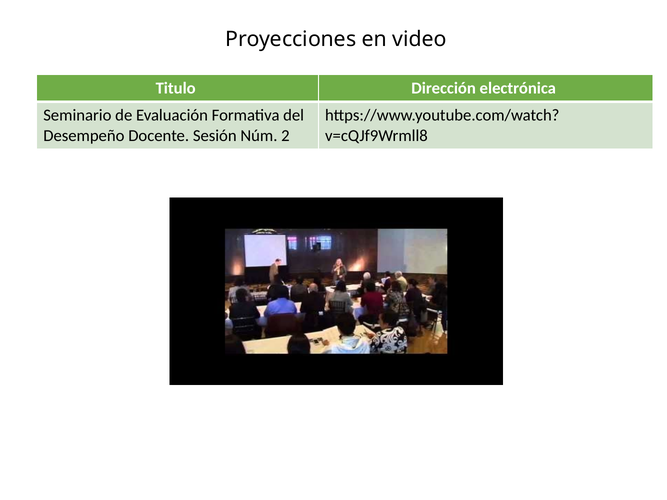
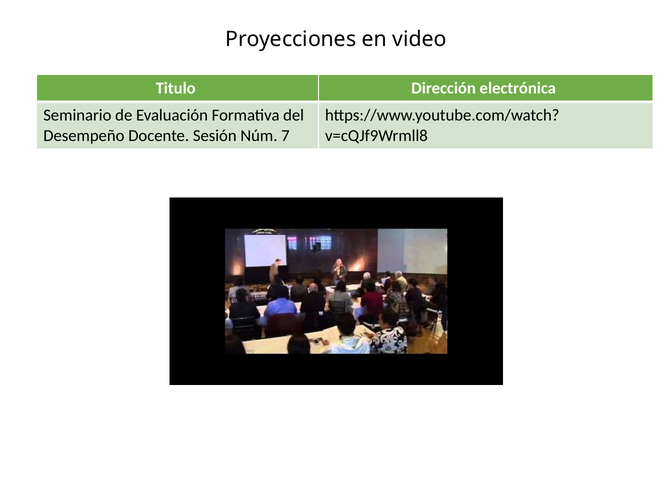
2: 2 -> 7
